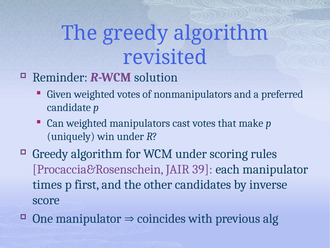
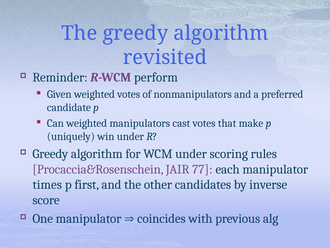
solution: solution -> perform
39: 39 -> 77
